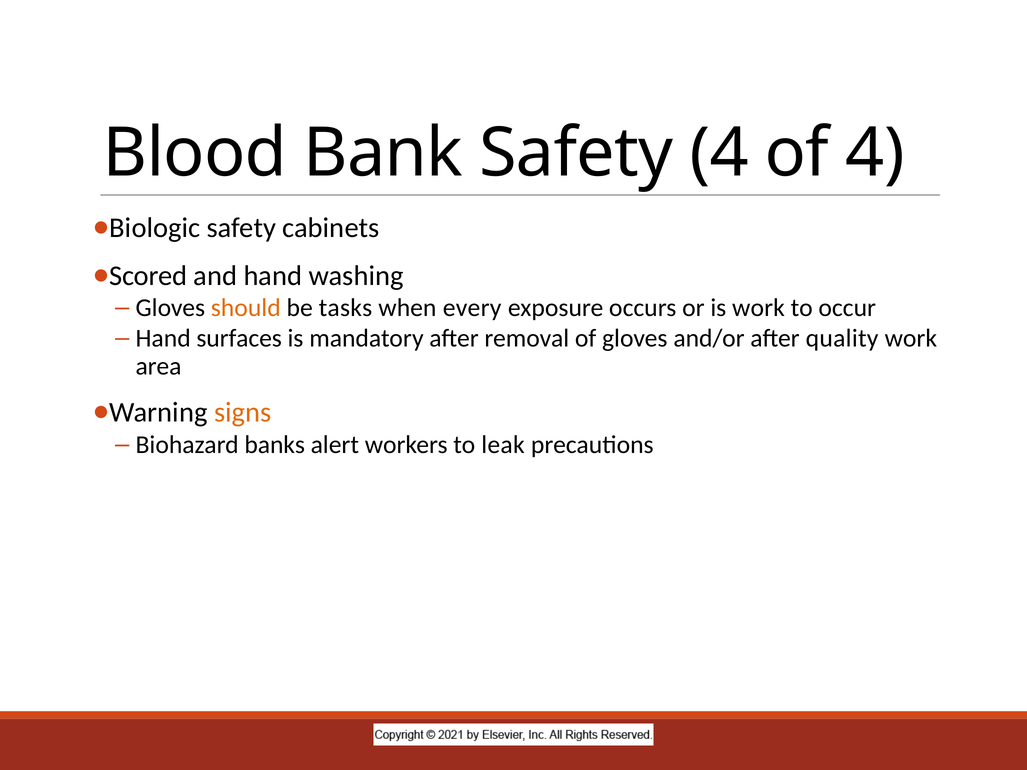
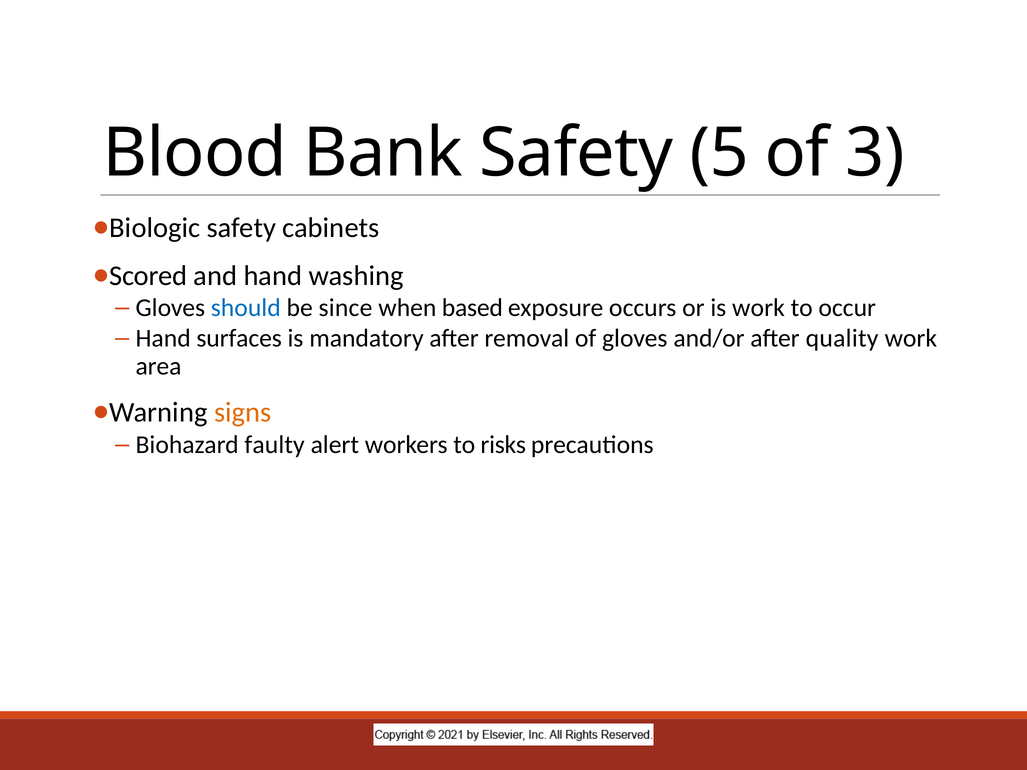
Safety 4: 4 -> 5
of 4: 4 -> 3
should colour: orange -> blue
tasks: tasks -> since
every: every -> based
banks: banks -> faulty
leak: leak -> risks
